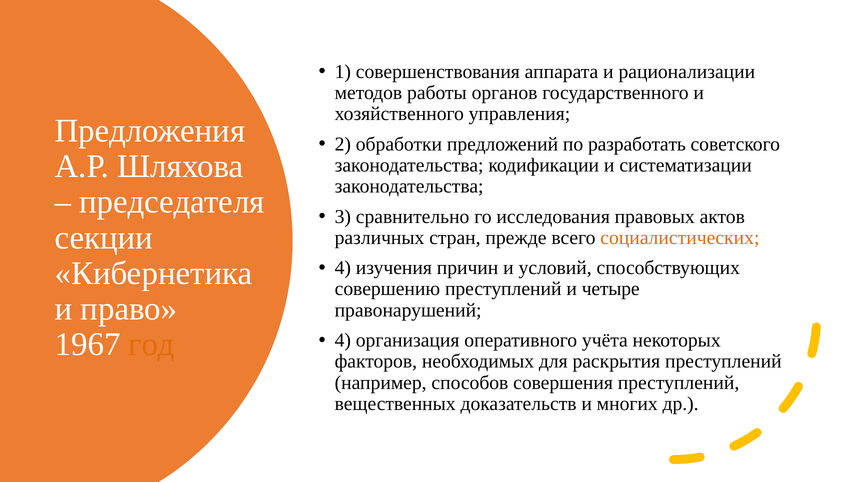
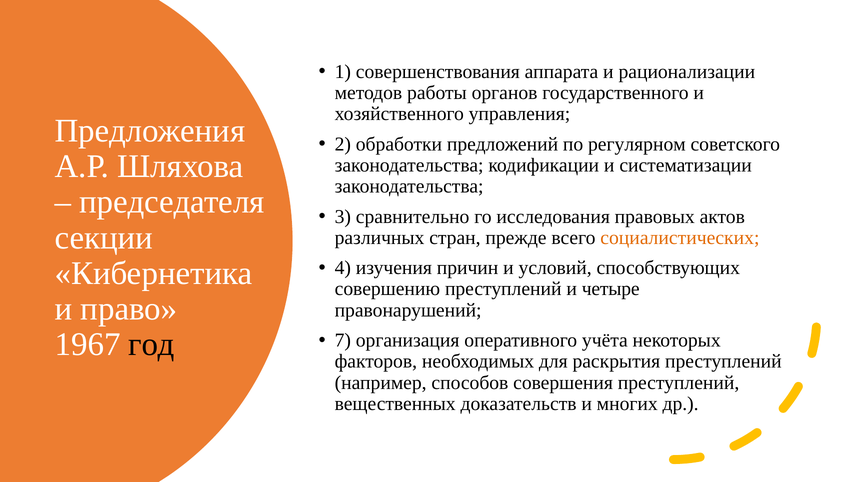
разработать: разработать -> регулярном
год colour: orange -> black
4 at (343, 340): 4 -> 7
